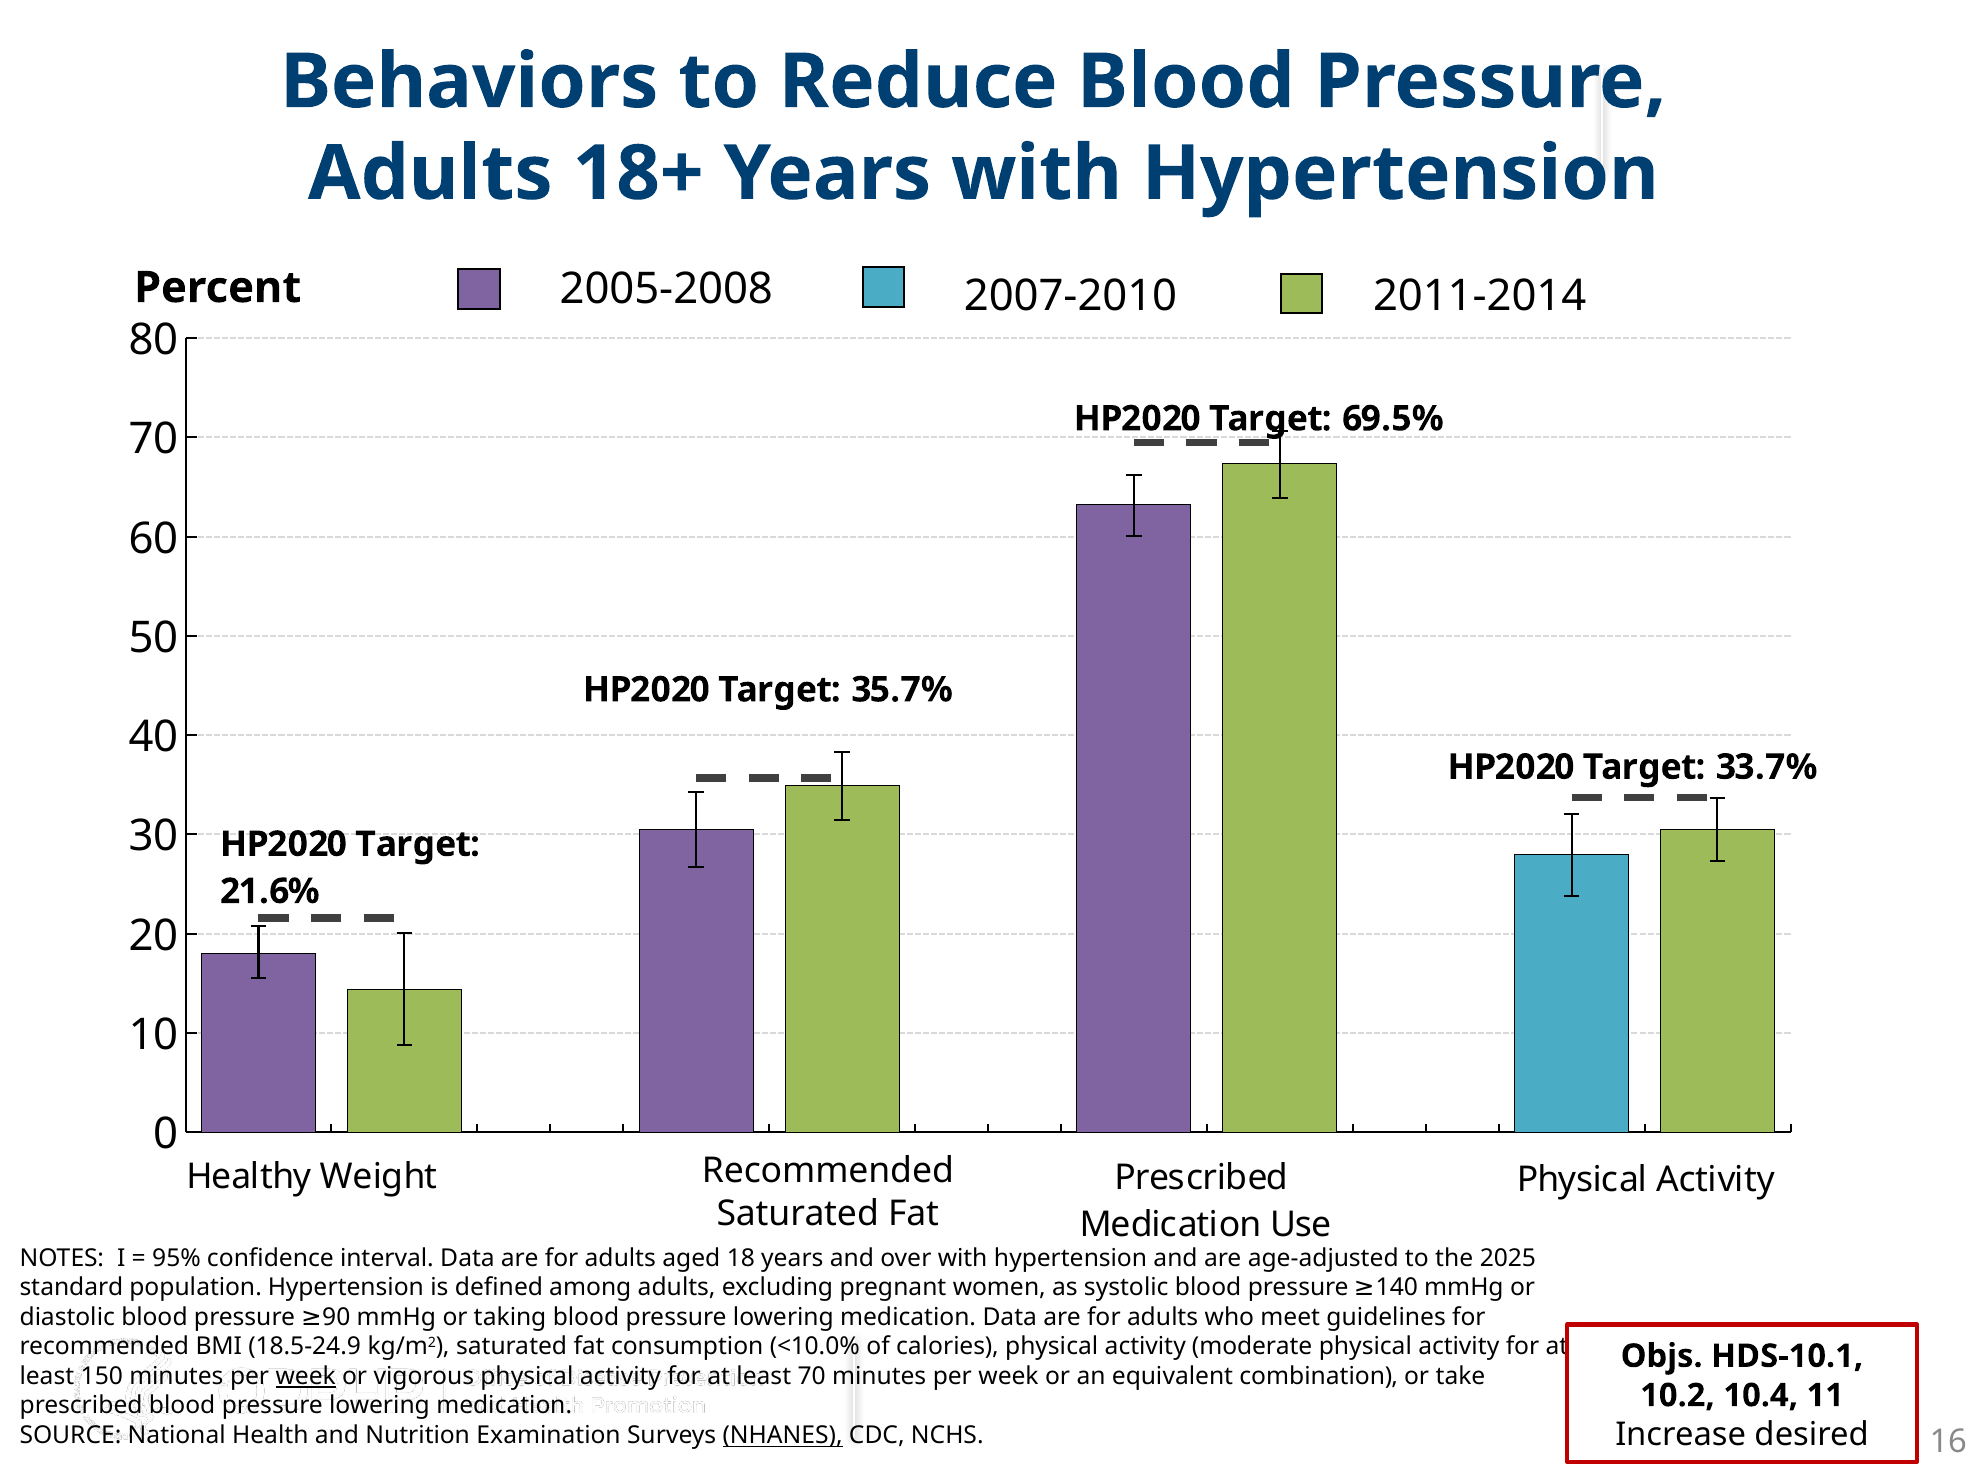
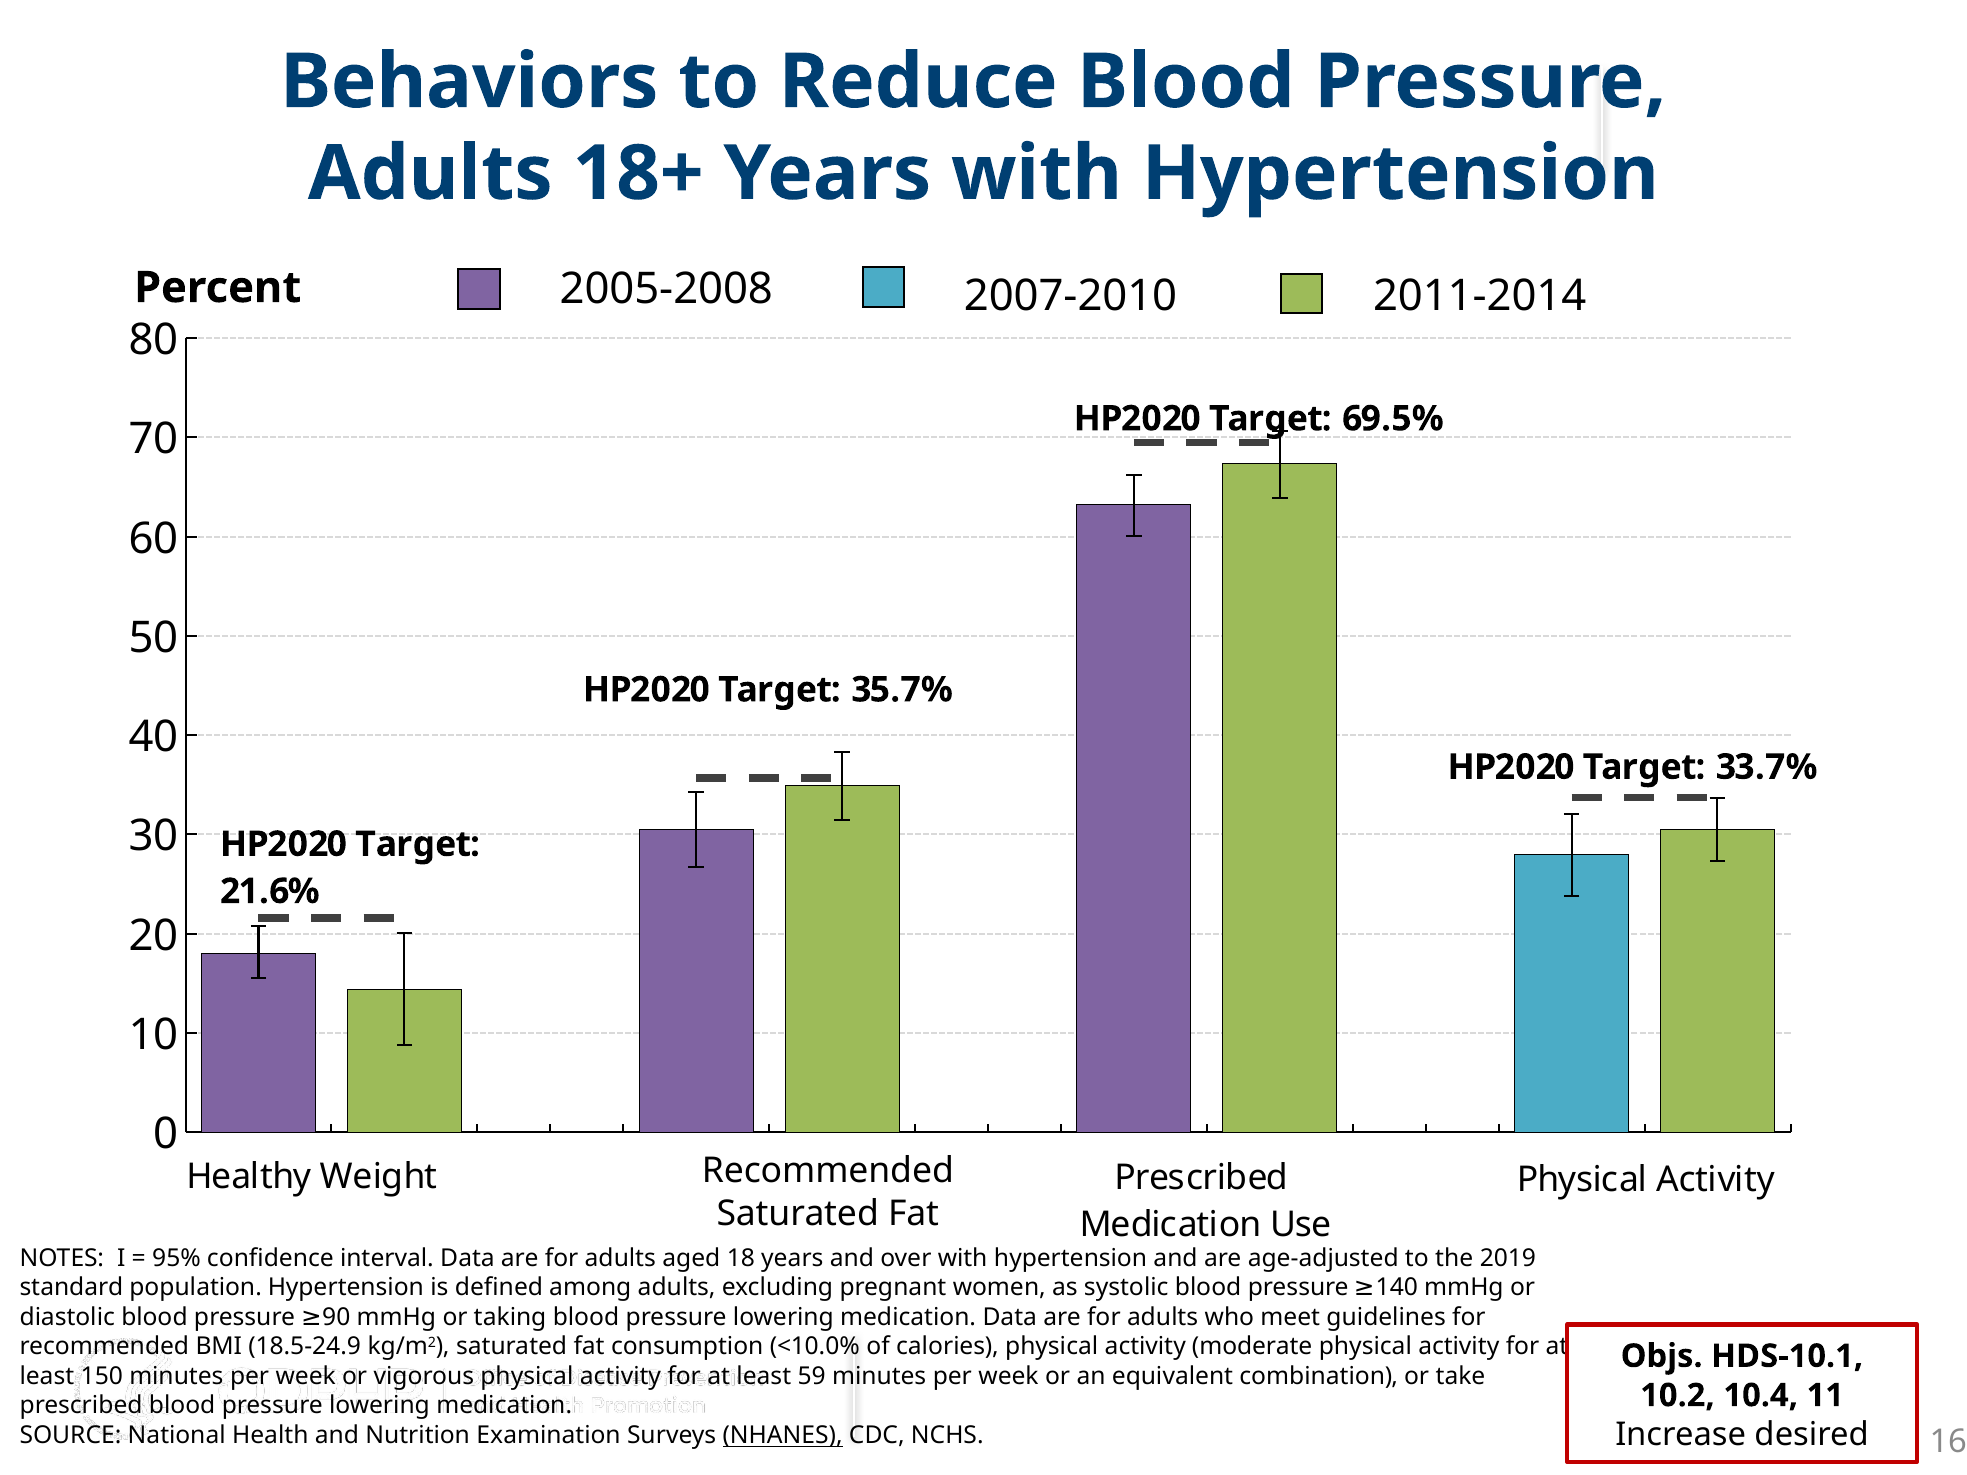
2025: 2025 -> 2019
week at (306, 1377) underline: present -> none
least 70: 70 -> 59
